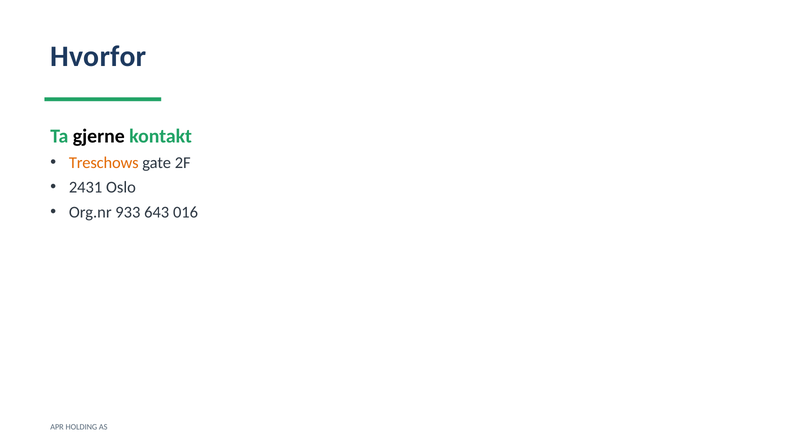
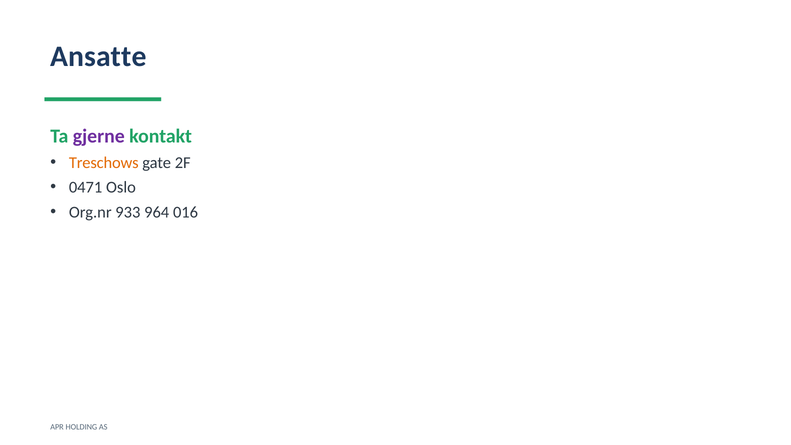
Hvorfor: Hvorfor -> Ansatte
gjerne colour: black -> purple
2431: 2431 -> 0471
643: 643 -> 964
